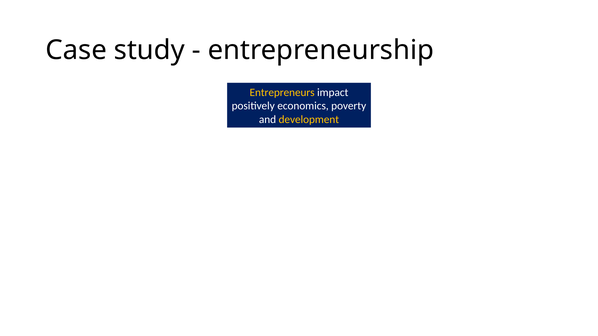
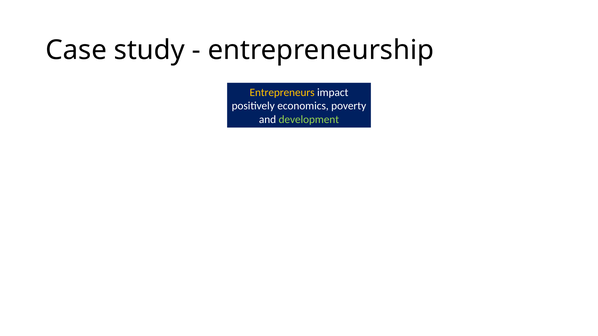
development colour: yellow -> light green
